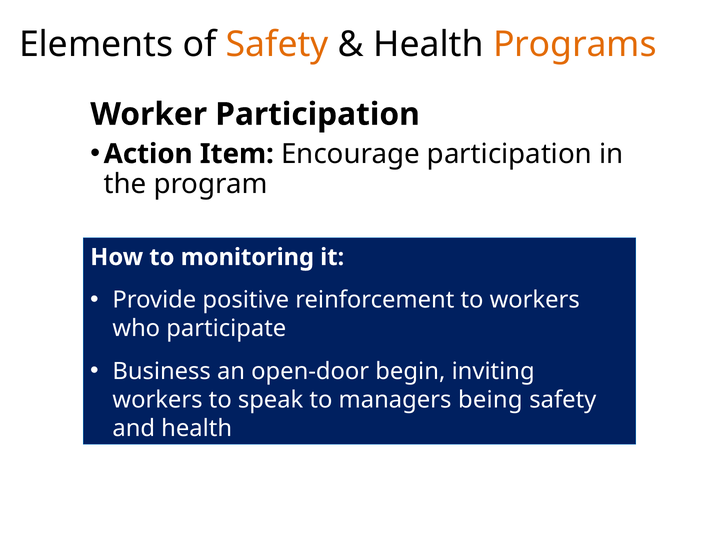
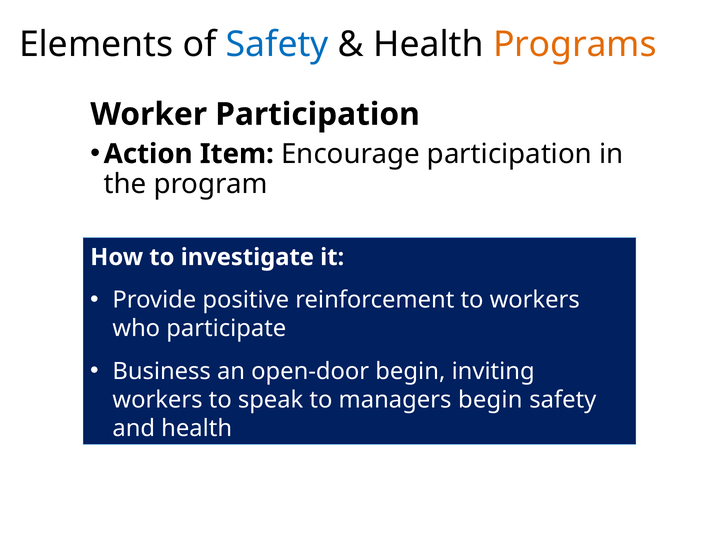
Safety at (277, 44) colour: orange -> blue
monitoring: monitoring -> investigate
managers being: being -> begin
